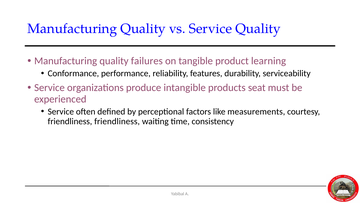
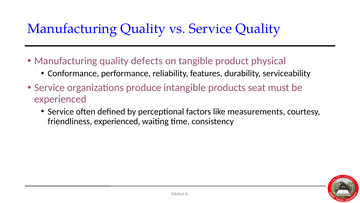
failures: failures -> defects
learning: learning -> physical
friendliness friendliness: friendliness -> experienced
